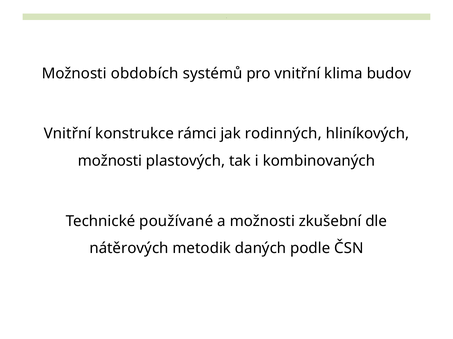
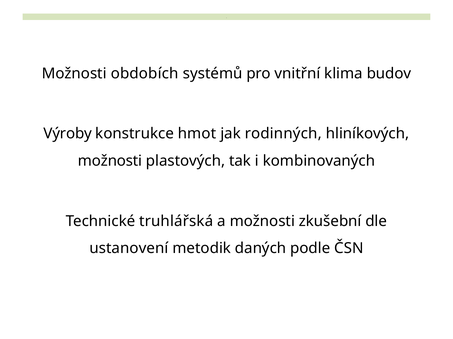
Vnitřní at (68, 134): Vnitřní -> Výroby
rámci: rámci -> hmot
používané: používané -> truhlářská
nátěrových: nátěrových -> ustanovení
